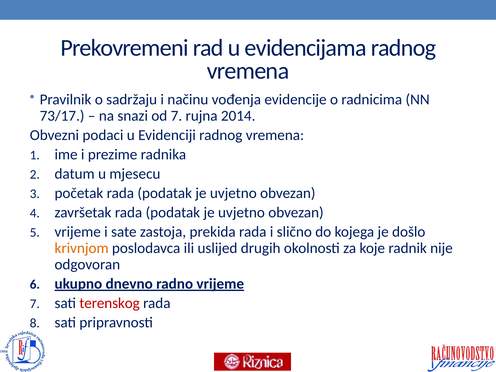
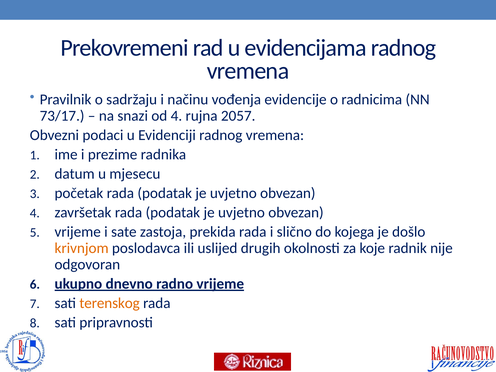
od 7: 7 -> 4
2014: 2014 -> 2057
terenskog colour: red -> orange
